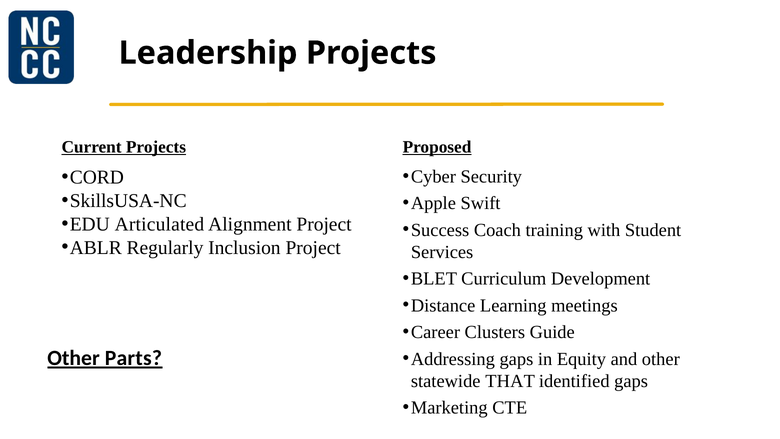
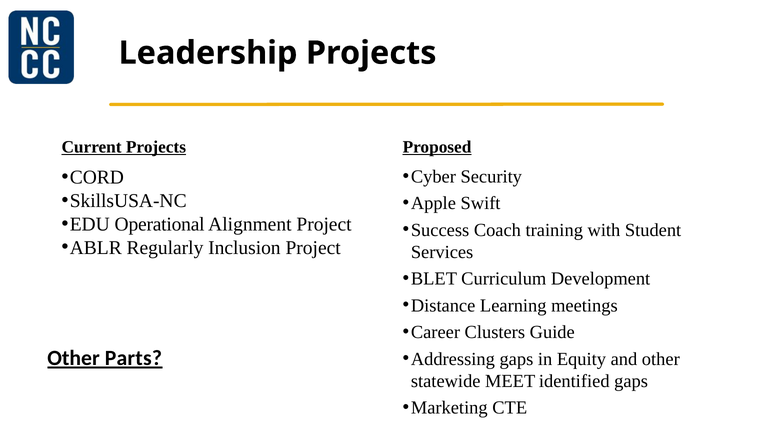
Articulated: Articulated -> Operational
THAT: THAT -> MEET
